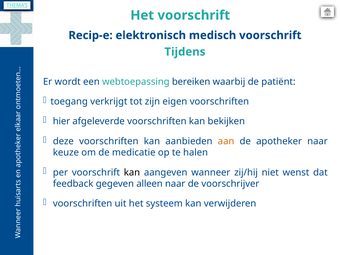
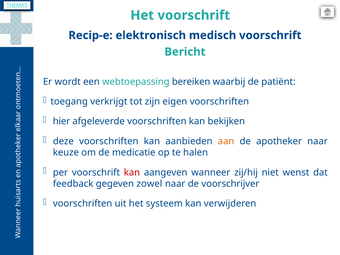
Tijdens: Tijdens -> Bericht
kan at (132, 172) colour: black -> red
alleen: alleen -> zowel
